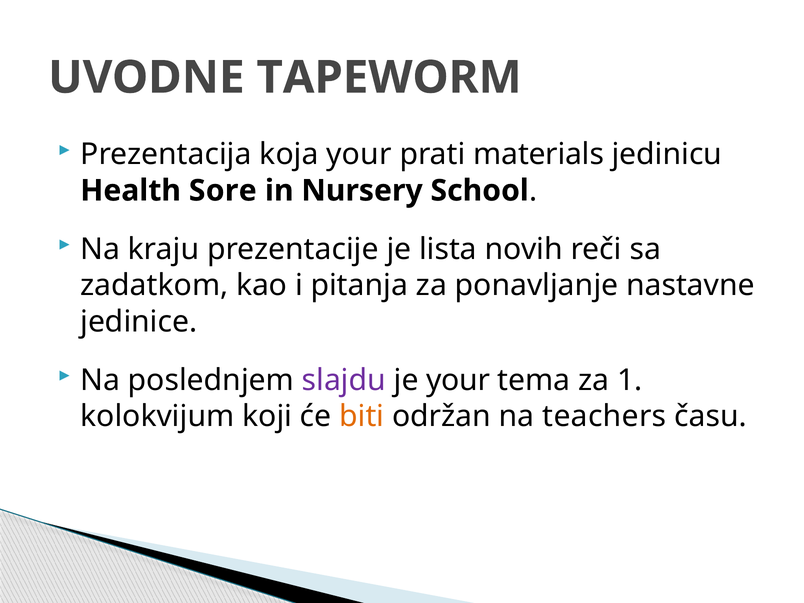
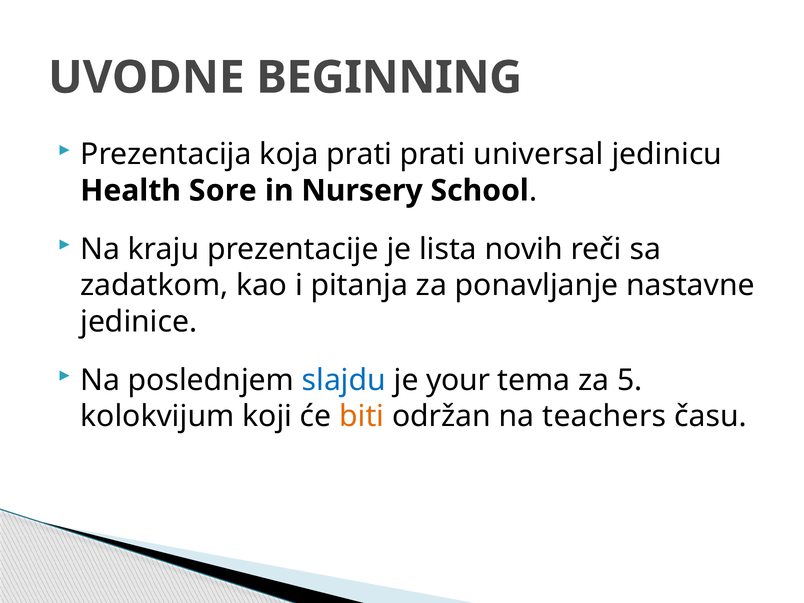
TAPEWORM: TAPEWORM -> BEGINNING
koja your: your -> prati
materials: materials -> universal
slajdu colour: purple -> blue
1: 1 -> 5
